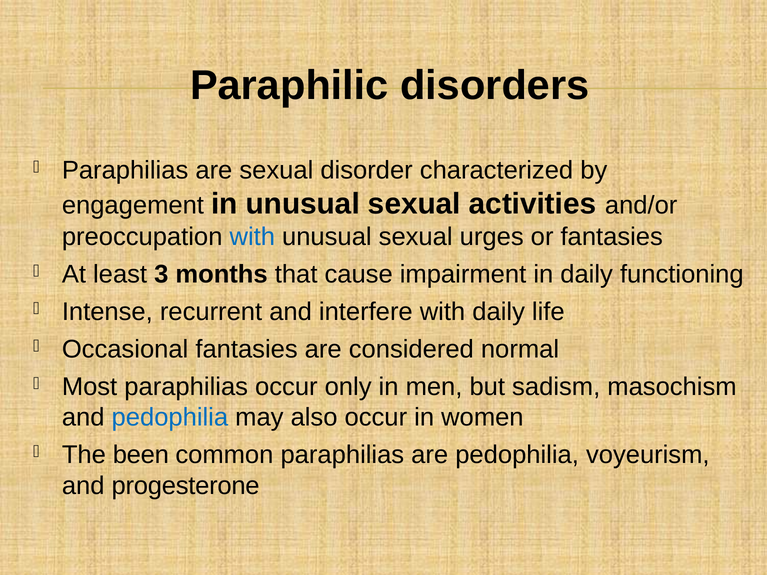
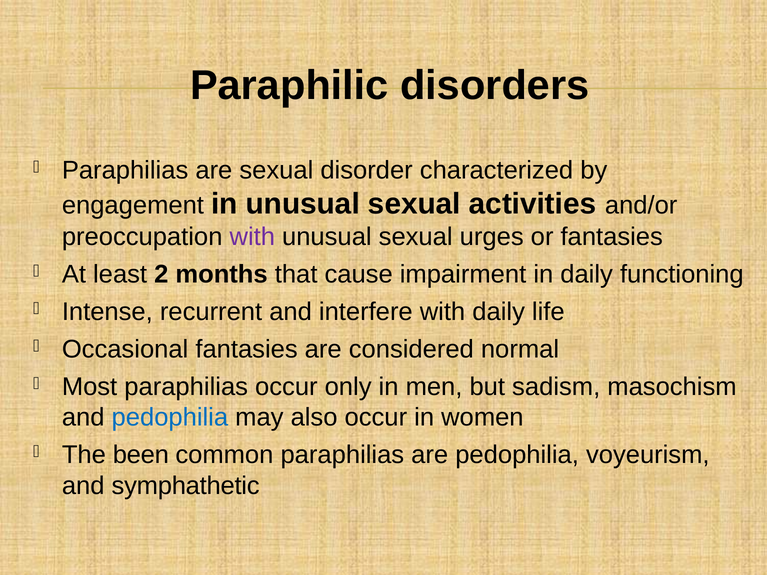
with at (252, 237) colour: blue -> purple
3: 3 -> 2
progesterone: progesterone -> symphathetic
